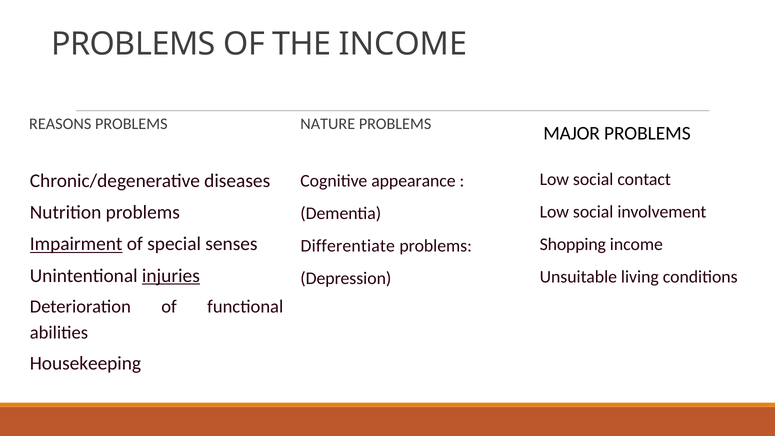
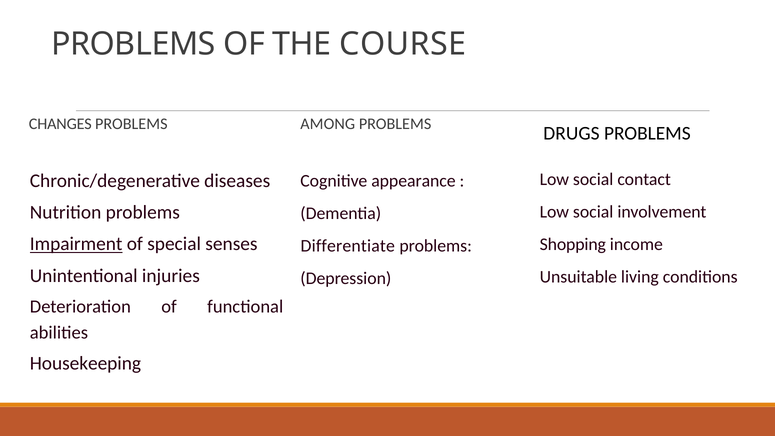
THE INCOME: INCOME -> COURSE
REASONS: REASONS -> CHANGES
NATURE: NATURE -> AMONG
MAJOR: MAJOR -> DRUGS
injuries underline: present -> none
